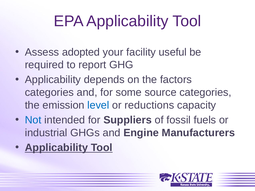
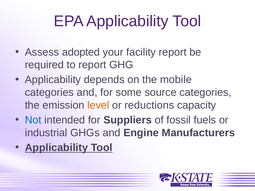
facility useful: useful -> report
factors: factors -> mobile
level colour: blue -> orange
